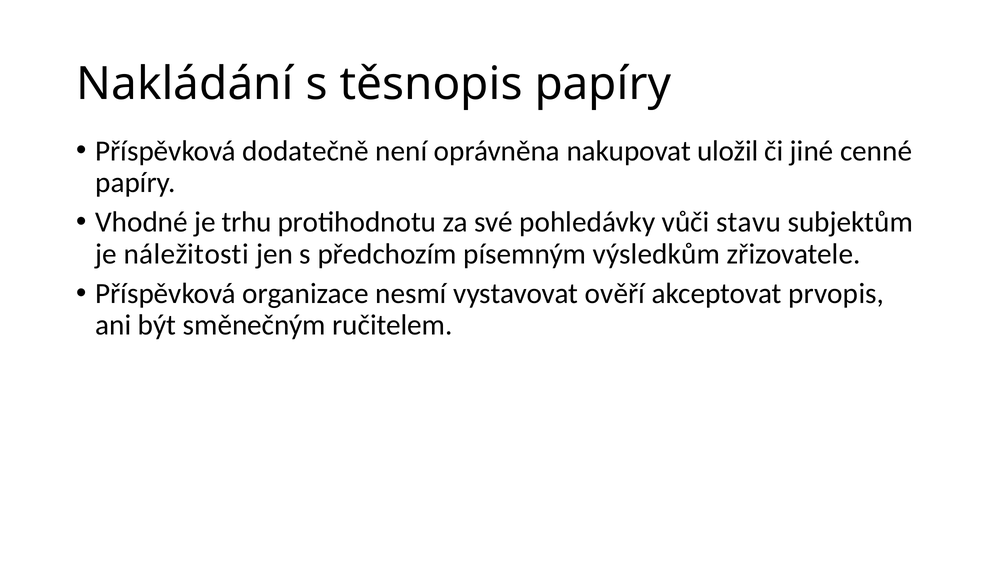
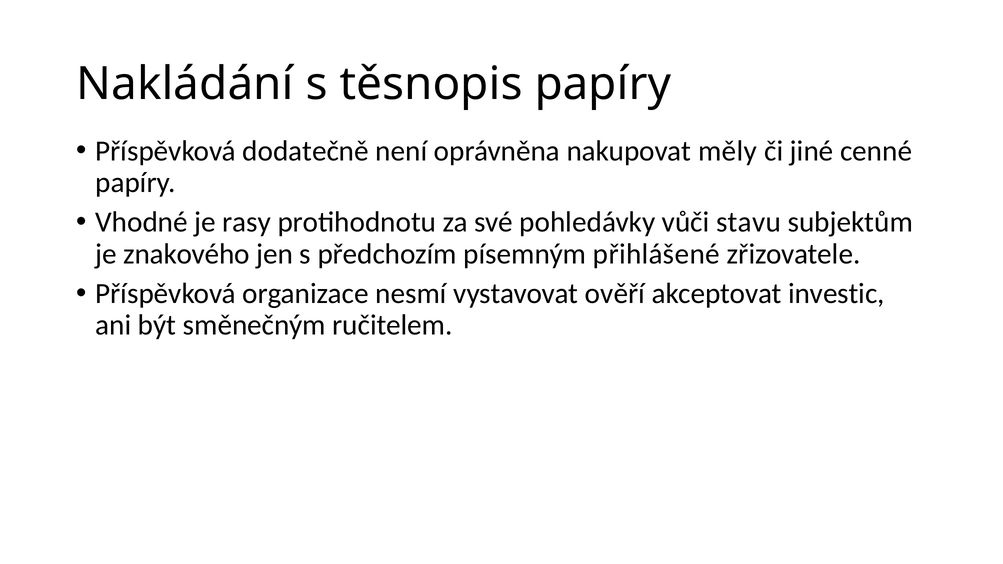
uložil: uložil -> měly
trhu: trhu -> rasy
náležitosti: náležitosti -> znakového
výsledkům: výsledkům -> přihlášené
prvopis: prvopis -> investic
